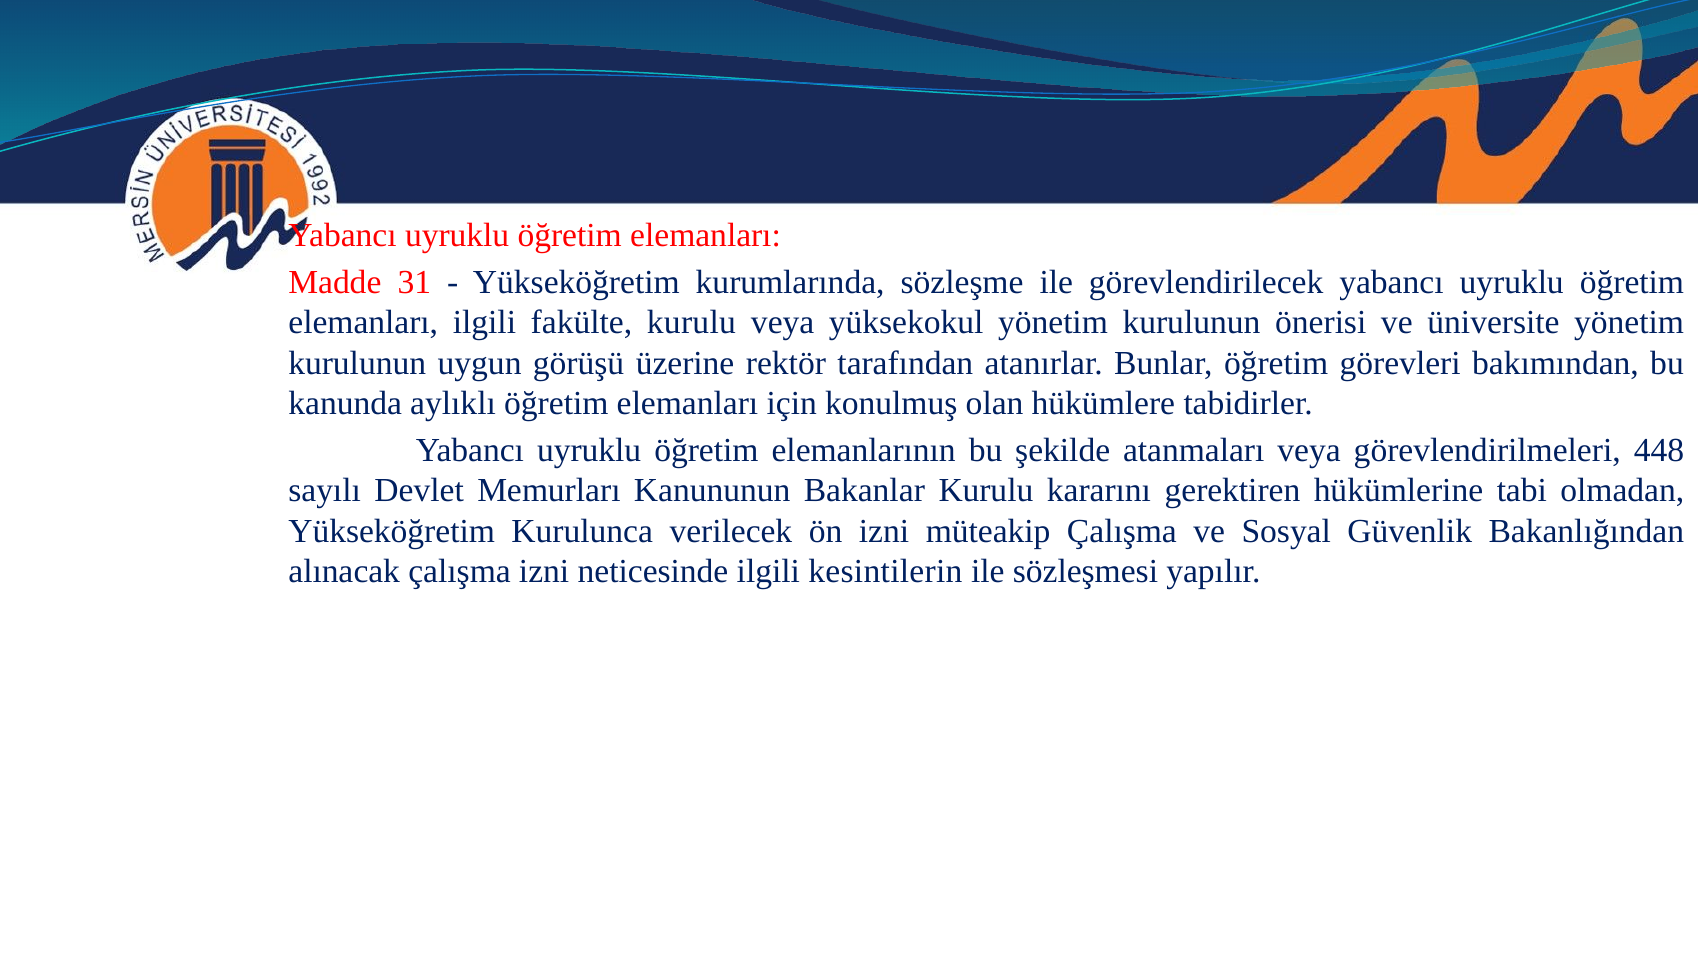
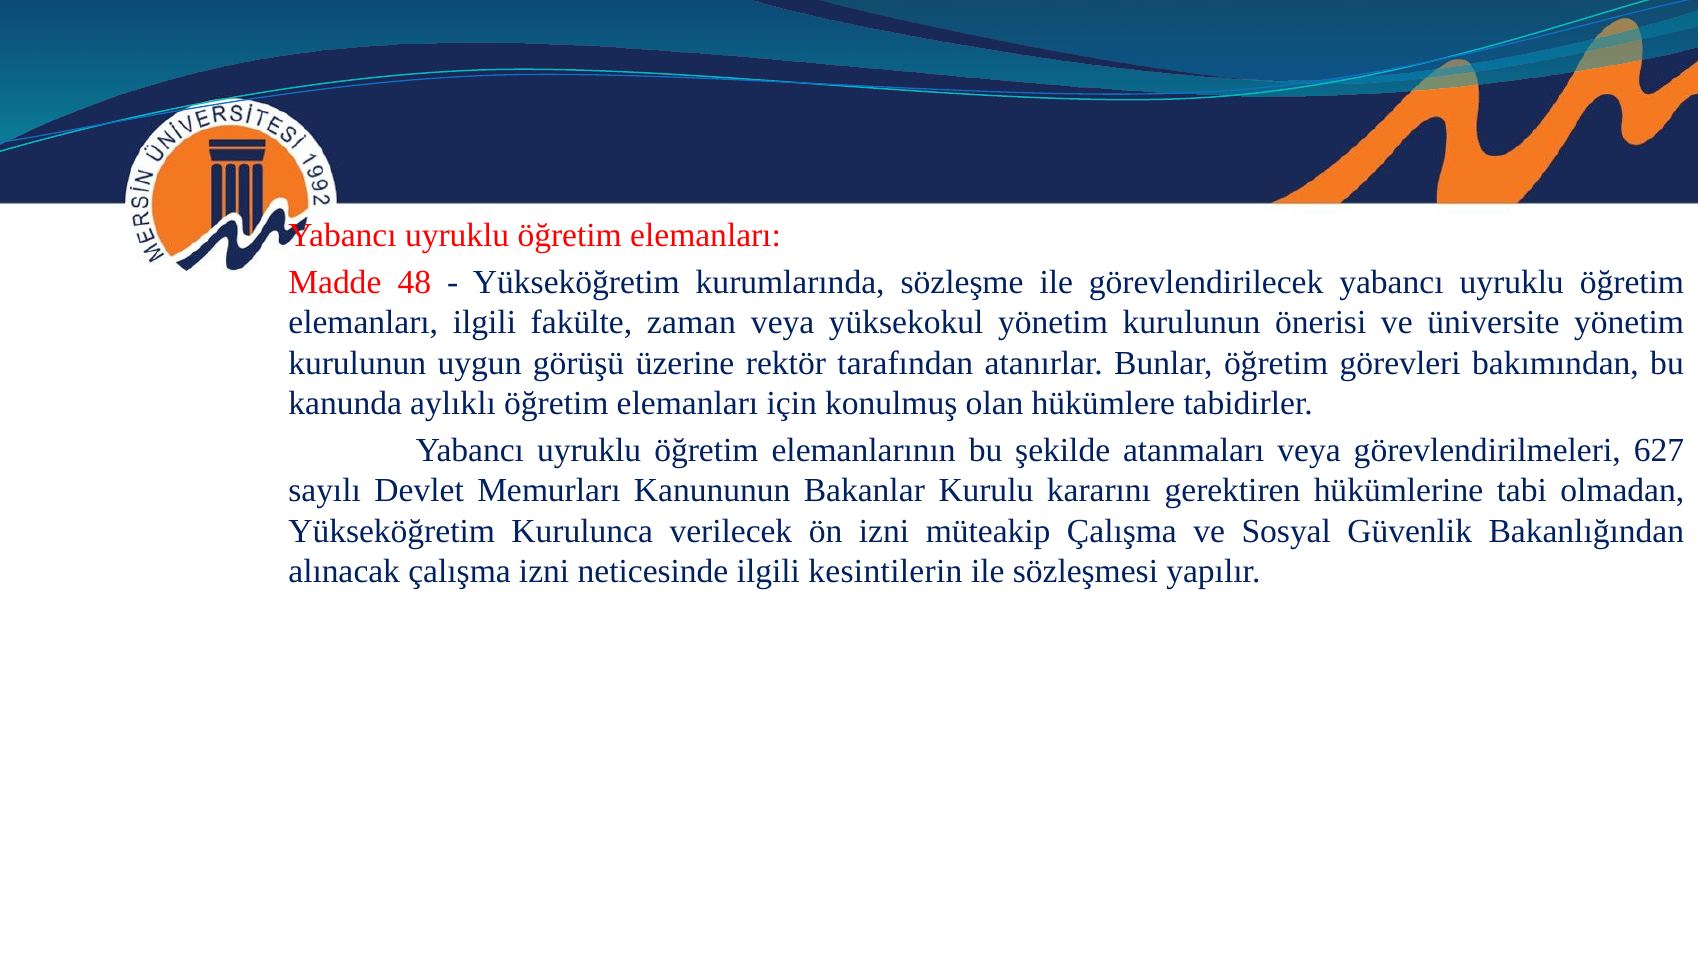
31: 31 -> 48
fakülte kurulu: kurulu -> zaman
448: 448 -> 627
